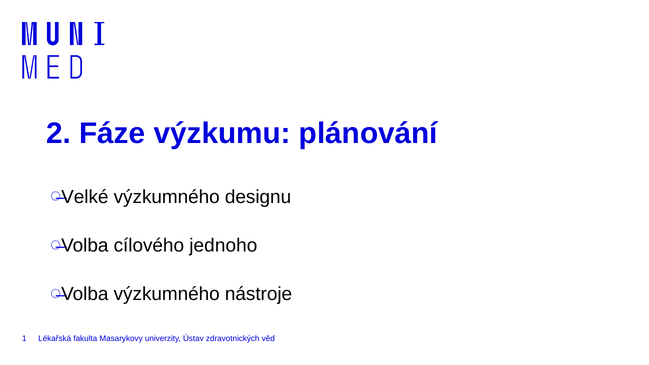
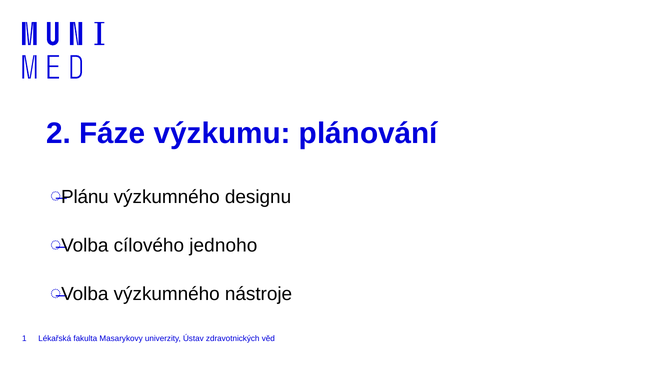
Velké: Velké -> Plánu
